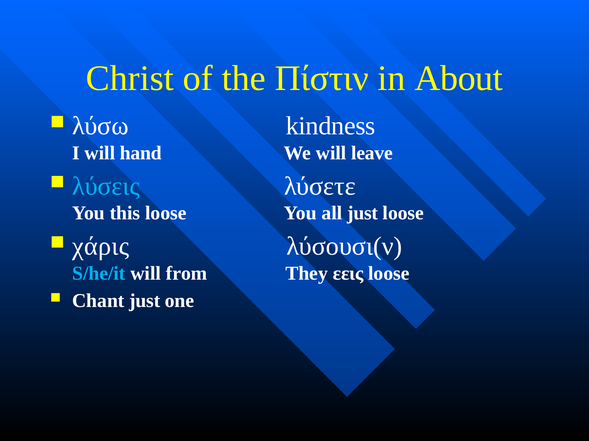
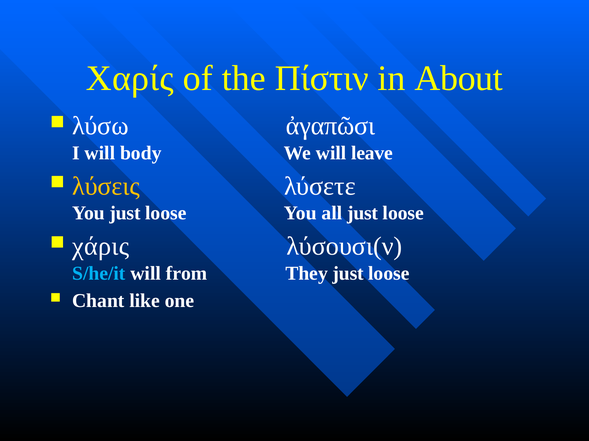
Christ: Christ -> Χαρίς
kindness: kindness -> ἀγαπῶσι
hand: hand -> body
λύσεις colour: light blue -> yellow
You this: this -> just
They εεις: εεις -> just
Chant just: just -> like
